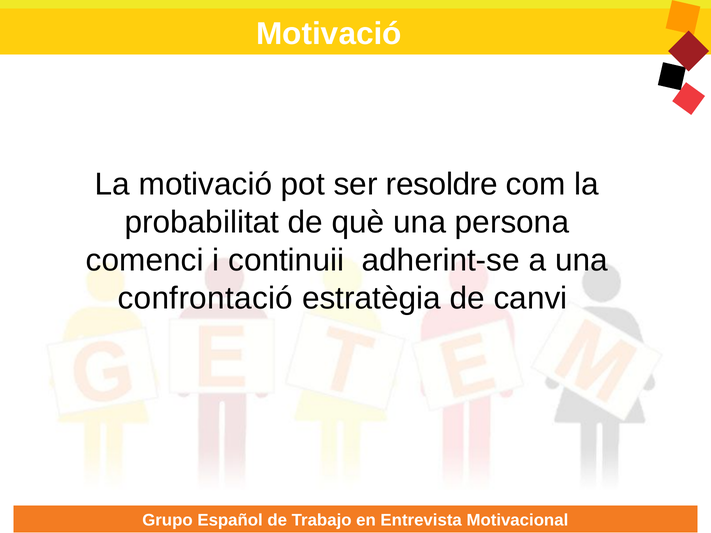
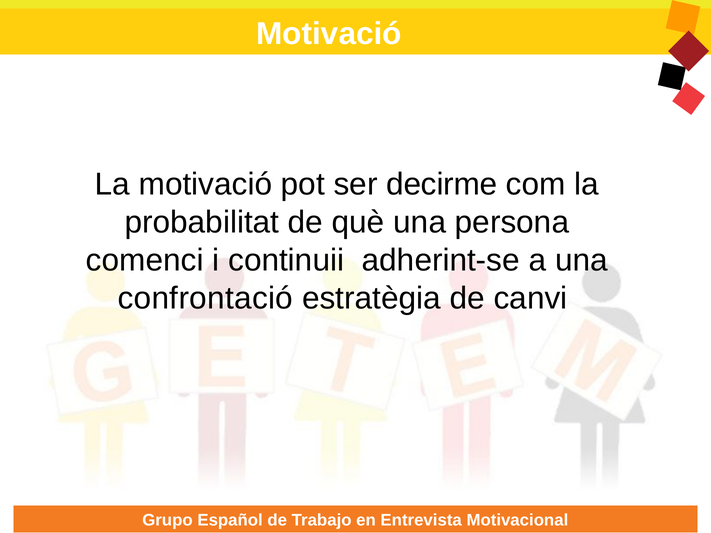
resoldre: resoldre -> decirme
